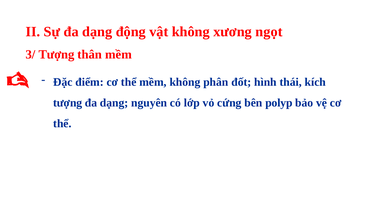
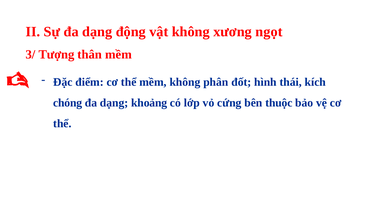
tượng at (68, 103): tượng -> chóng
nguyên: nguyên -> khoảng
polyp: polyp -> thuộc
